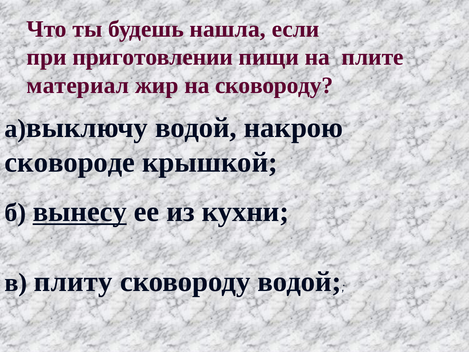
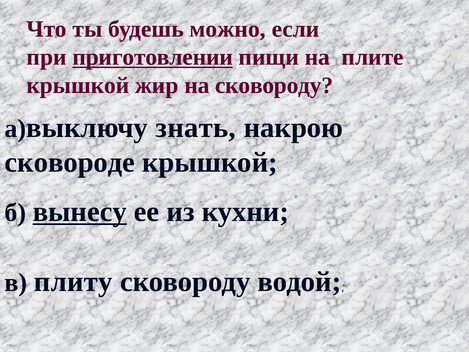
нашла: нашла -> можно
приготовлении underline: none -> present
материал at (78, 85): материал -> крышкой
водой at (196, 128): водой -> знать
